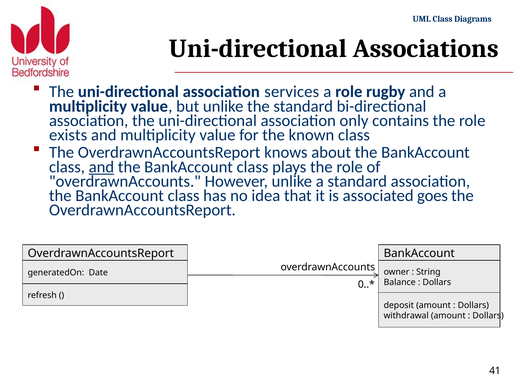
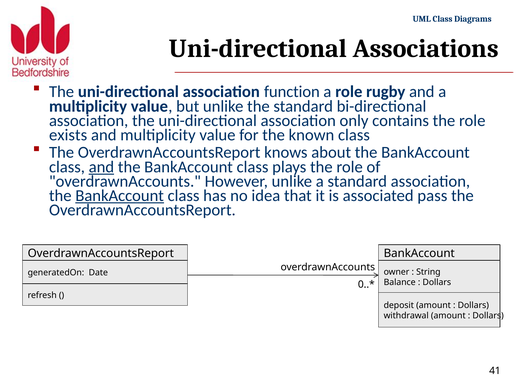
services: services -> function
BankAccount at (120, 196) underline: none -> present
goes: goes -> pass
